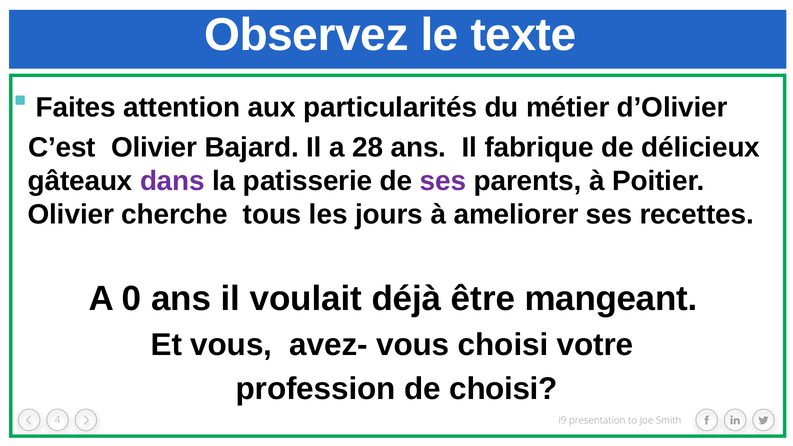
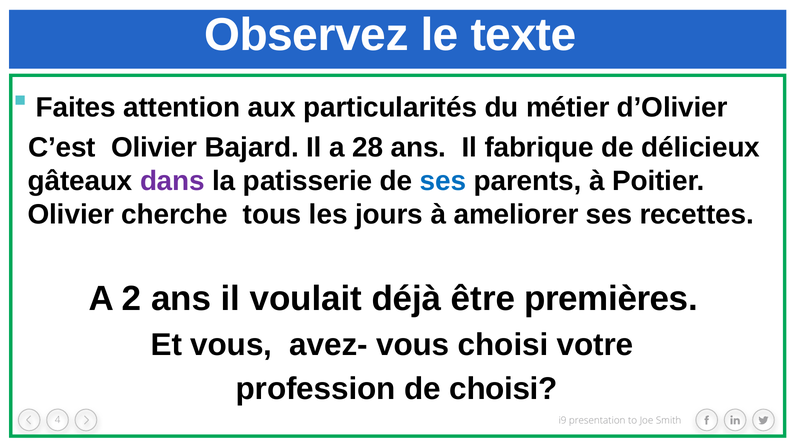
ses at (443, 181) colour: purple -> blue
0: 0 -> 2
mangeant: mangeant -> premières
